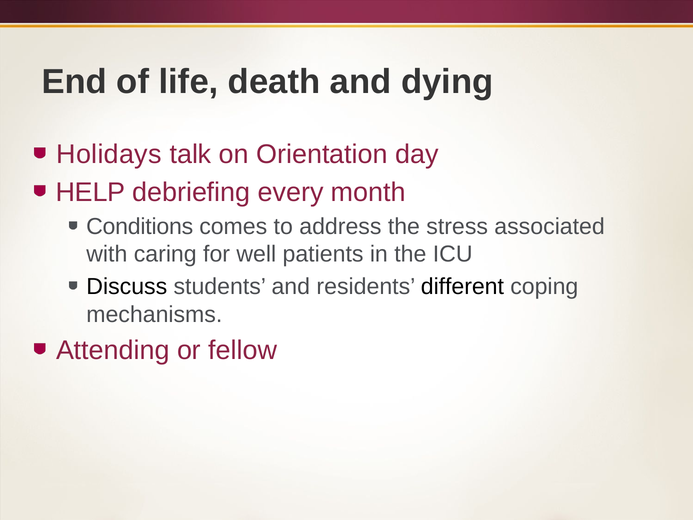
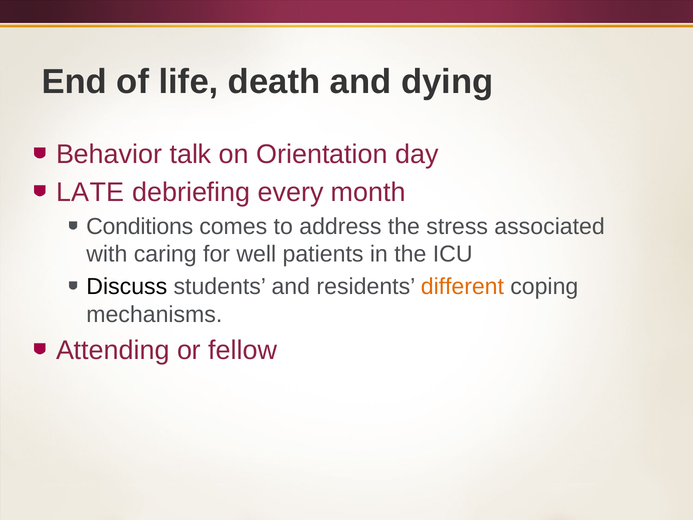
Holidays: Holidays -> Behavior
HELP: HELP -> LATE
different colour: black -> orange
